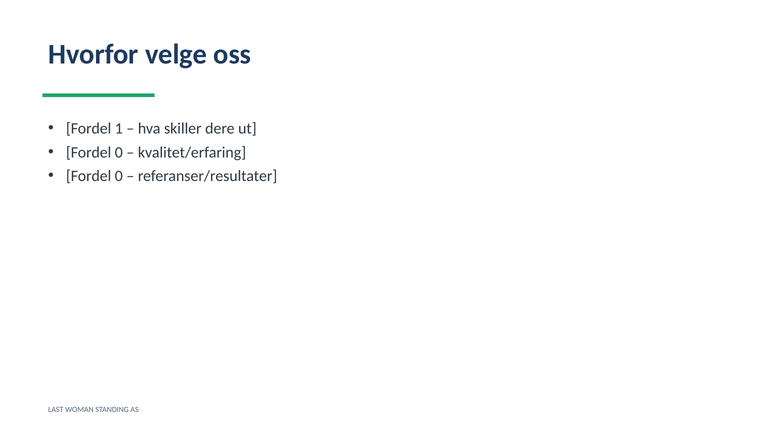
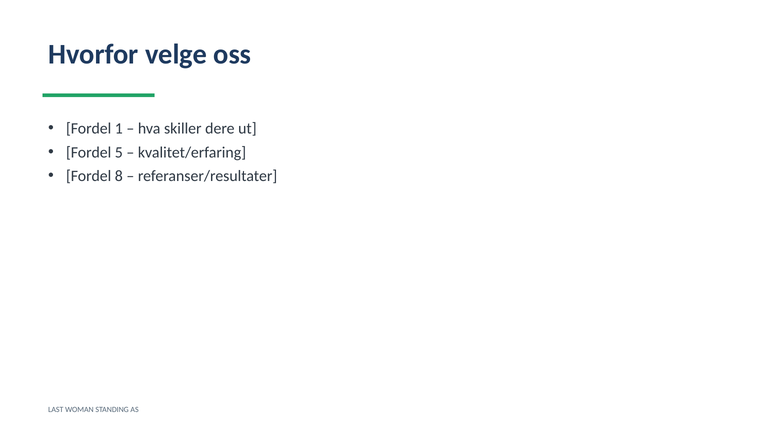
0 at (119, 152): 0 -> 5
0 at (119, 176): 0 -> 8
